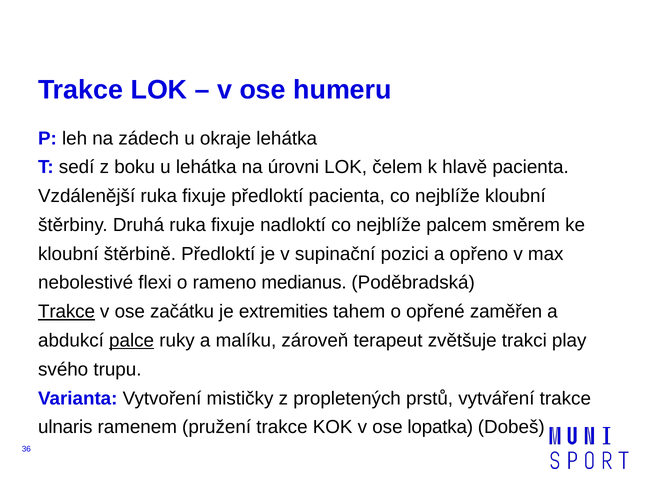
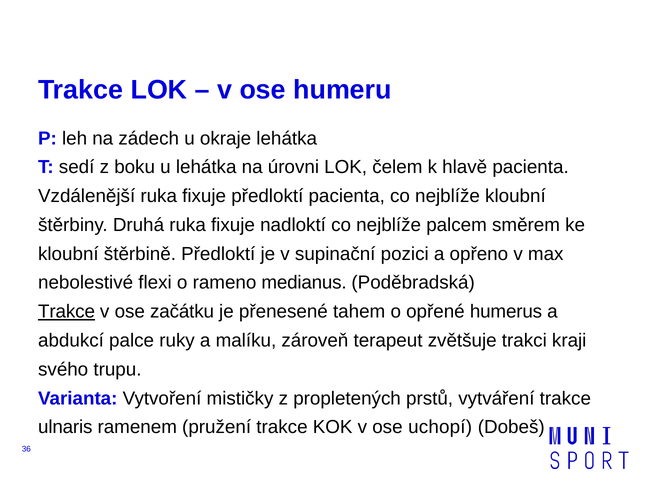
extremities: extremities -> přenesené
zaměřen: zaměřen -> humerus
palce underline: present -> none
play: play -> kraji
lopatka: lopatka -> uchopí
